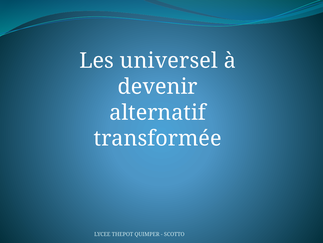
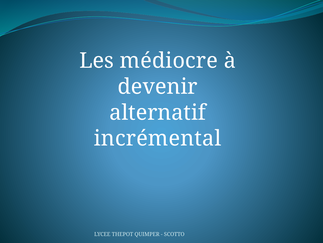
universel: universel -> médiocre
transformée: transformée -> incrémental
